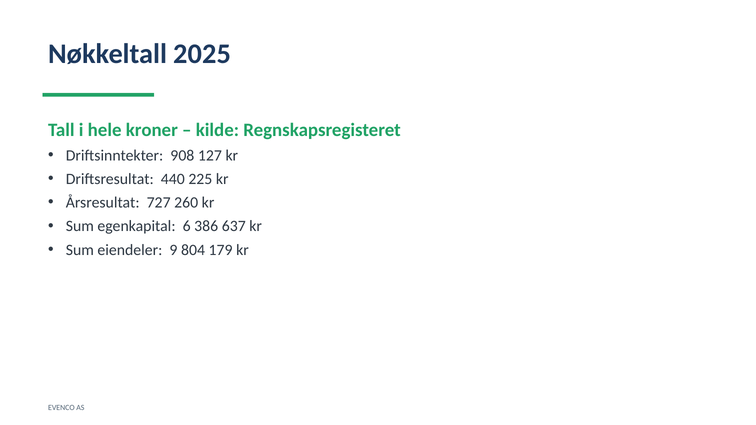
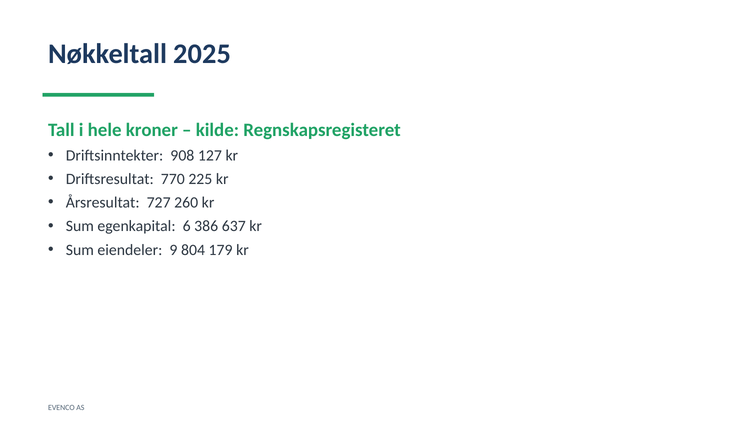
440: 440 -> 770
